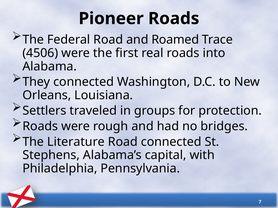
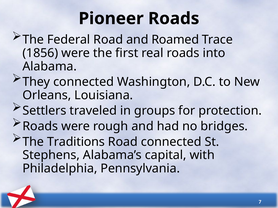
4506: 4506 -> 1856
Literature: Literature -> Traditions
